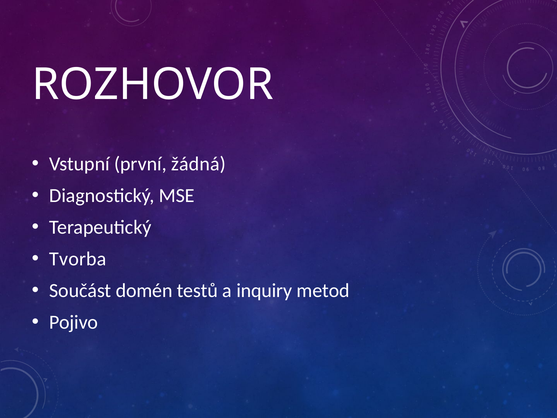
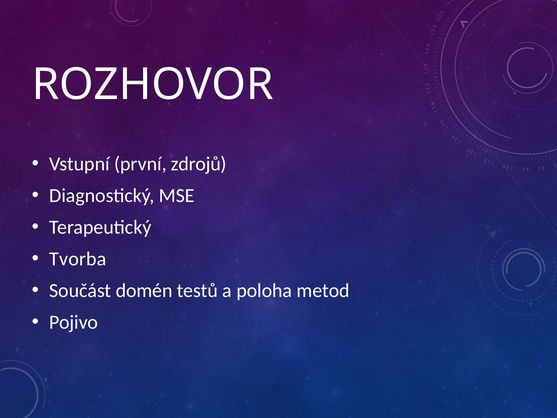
žádná: žádná -> zdrojů
inquiry: inquiry -> poloha
